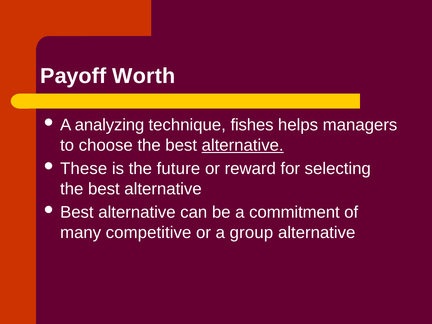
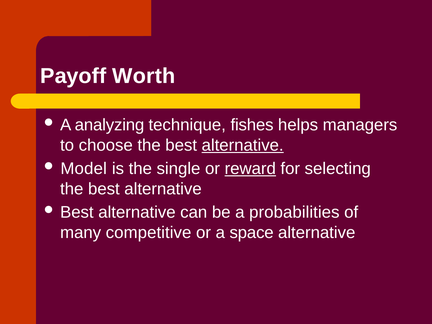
These: These -> Model
future: future -> single
reward underline: none -> present
commitment: commitment -> probabilities
group: group -> space
